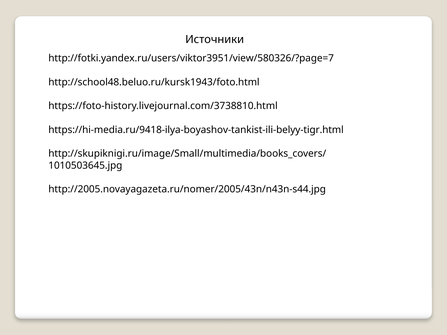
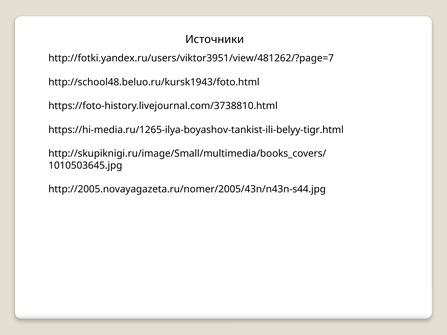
http://fotki.yandex.ru/users/viktor3951/view/580326/?page=7: http://fotki.yandex.ru/users/viktor3951/view/580326/?page=7 -> http://fotki.yandex.ru/users/viktor3951/view/481262/?page=7
https://hi-media.ru/9418-ilya-boyashov-tankist-ili-belyy-tigr.html: https://hi-media.ru/9418-ilya-boyashov-tankist-ili-belyy-tigr.html -> https://hi-media.ru/1265-ilya-boyashov-tankist-ili-belyy-tigr.html
